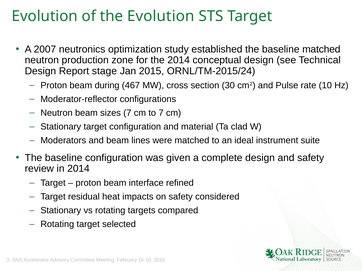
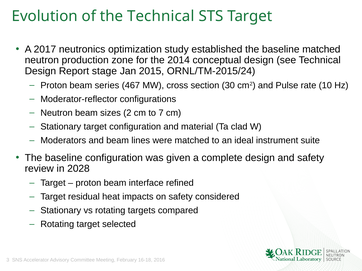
the Evolution: Evolution -> Technical
2007: 2007 -> 2017
during: during -> series
sizes 7: 7 -> 2
in 2014: 2014 -> 2028
